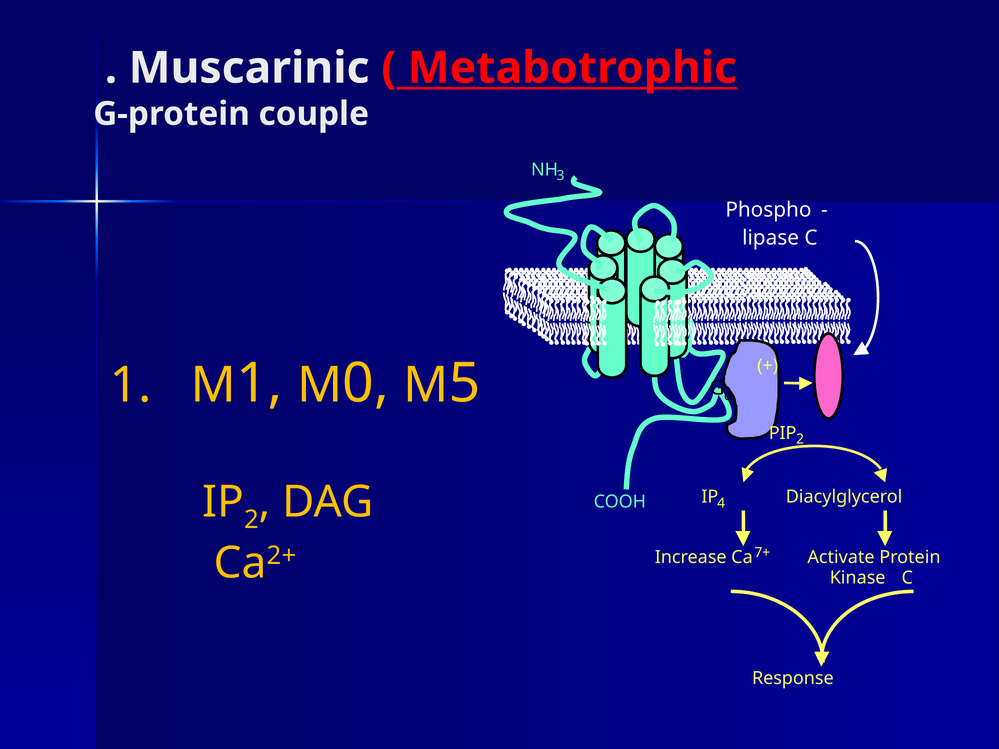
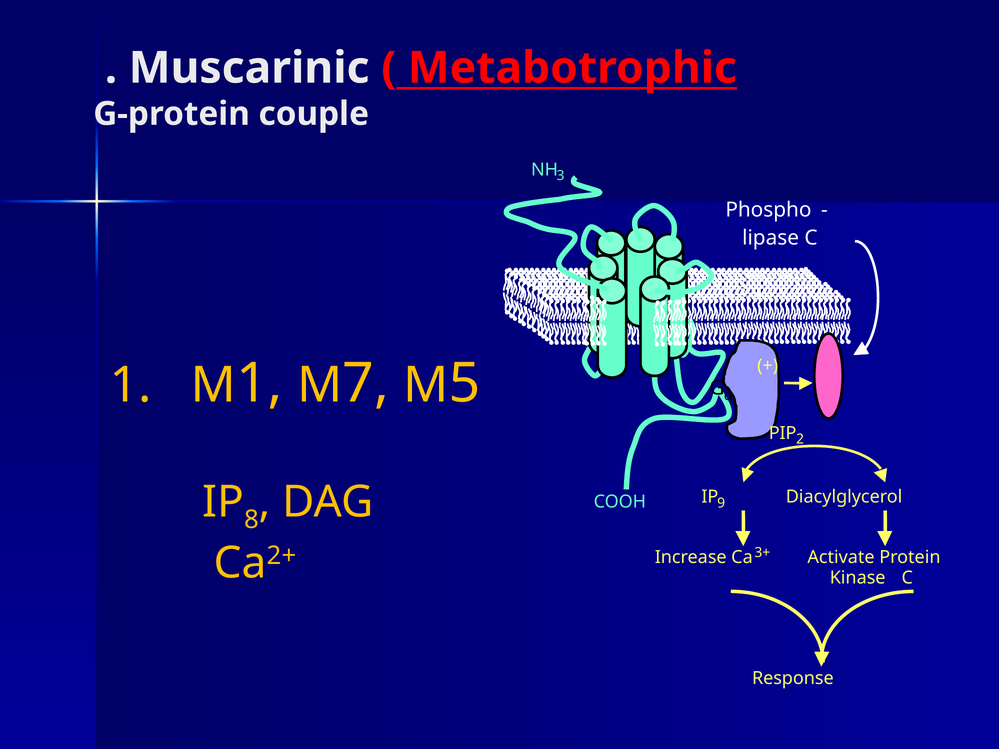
0: 0 -> 7
IP 2: 2 -> 8
4: 4 -> 9
7+: 7+ -> 3+
